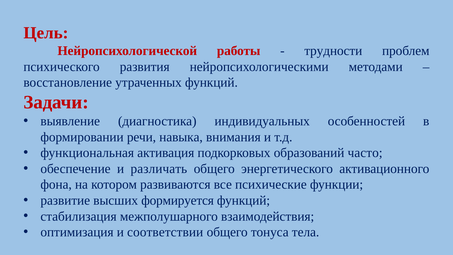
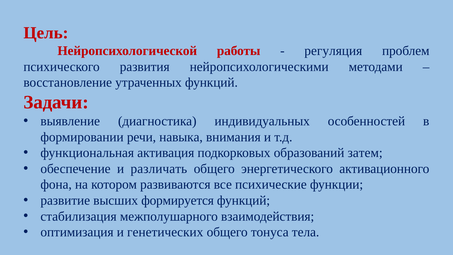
трудности: трудности -> регуляция
часто: часто -> затем
соответствии: соответствии -> генетических
